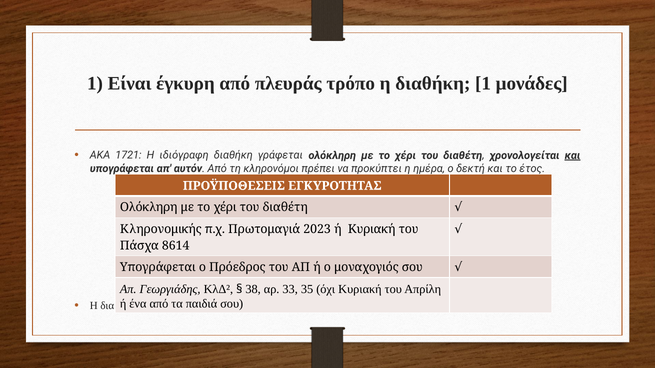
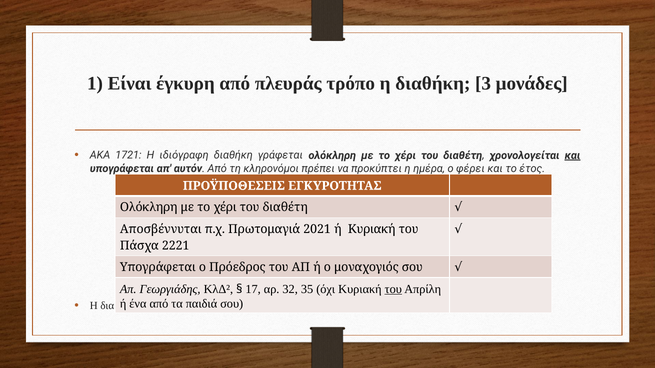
διαθήκη 1: 1 -> 3
ο δεκτή: δεκτή -> φέρει
Κληρονομικής: Κληρονομικής -> Αποσβέννυται
2023: 2023 -> 2021
8614: 8614 -> 2221
38: 38 -> 17
33: 33 -> 32
του at (393, 289) underline: none -> present
